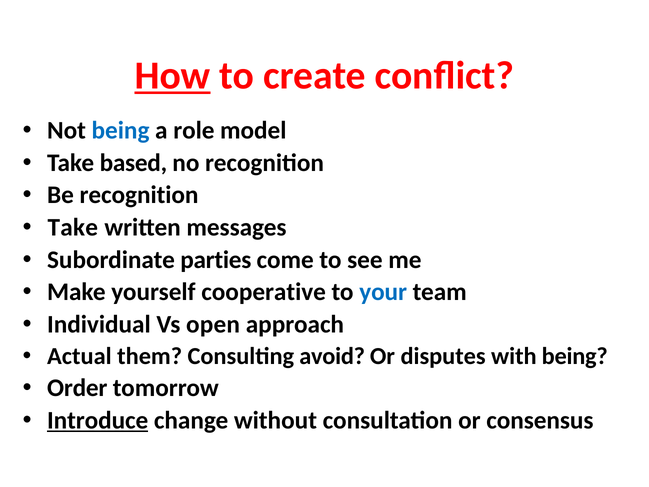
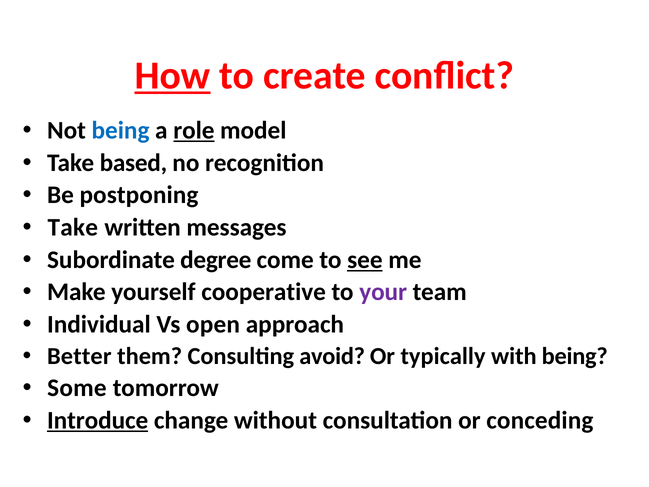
role underline: none -> present
Be recognition: recognition -> postponing
parties: parties -> degree
see underline: none -> present
your colour: blue -> purple
Actual: Actual -> Better
disputes: disputes -> typically
Order: Order -> Some
consensus: consensus -> conceding
